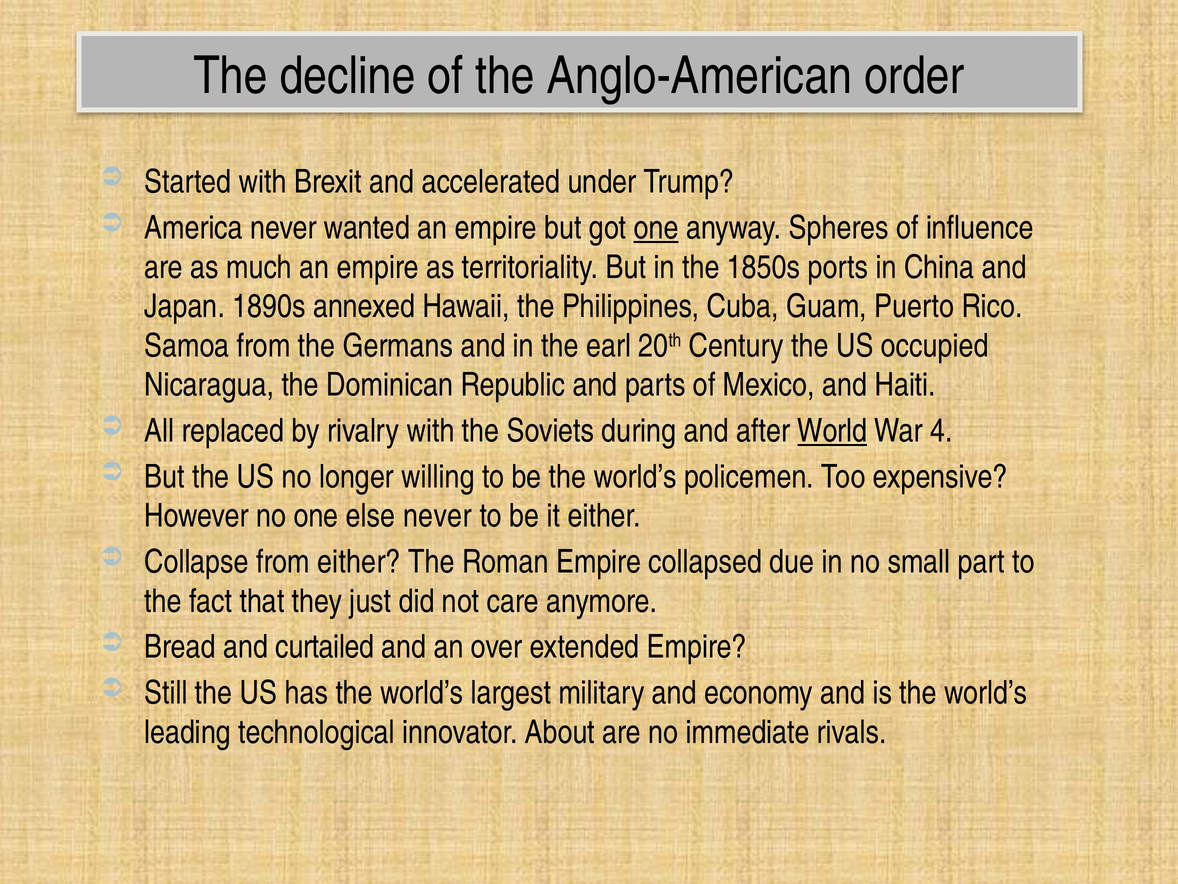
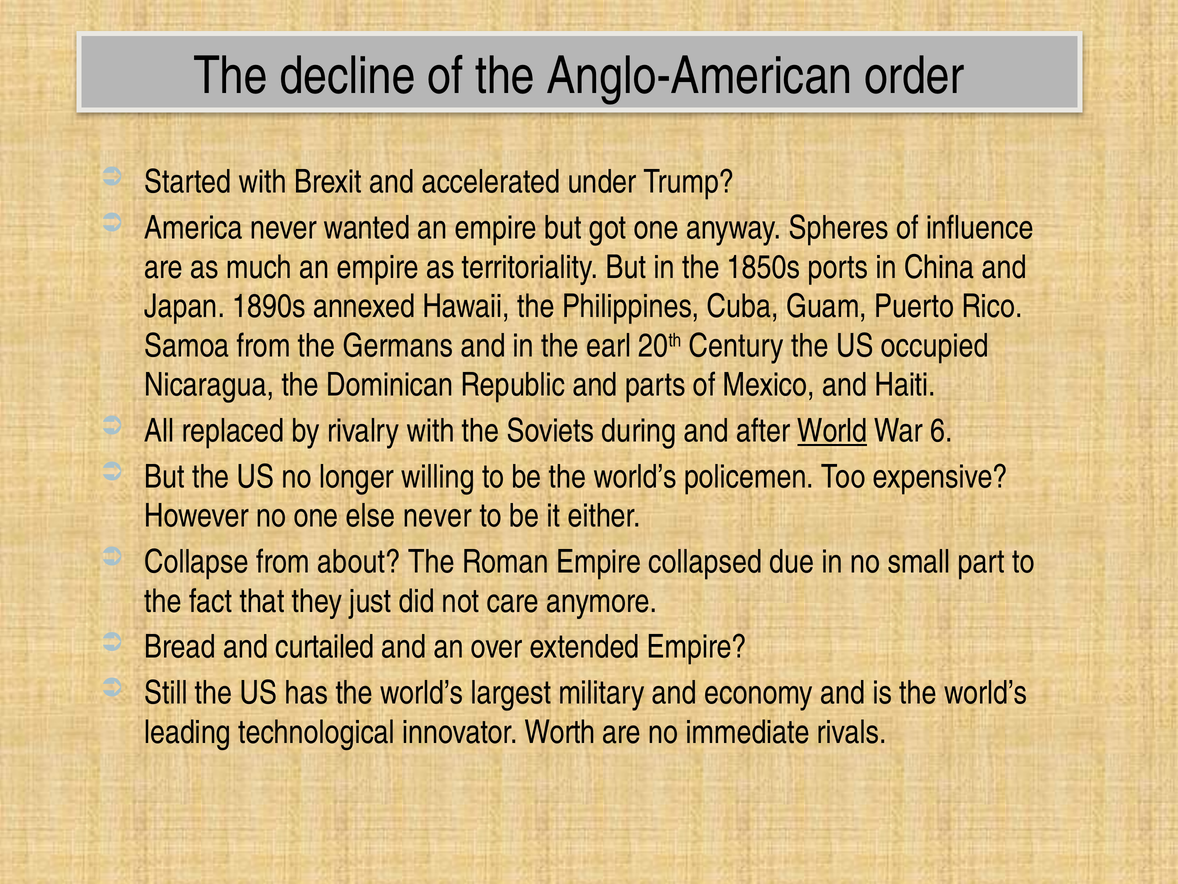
one at (656, 228) underline: present -> none
4: 4 -> 6
from either: either -> about
About: About -> Worth
